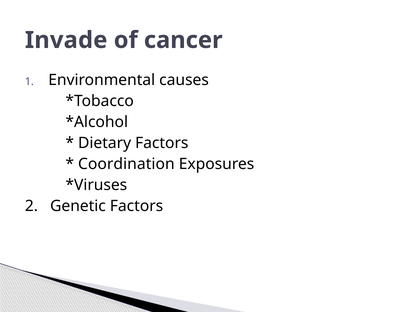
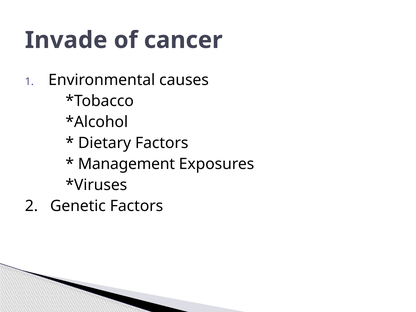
Coordination: Coordination -> Management
